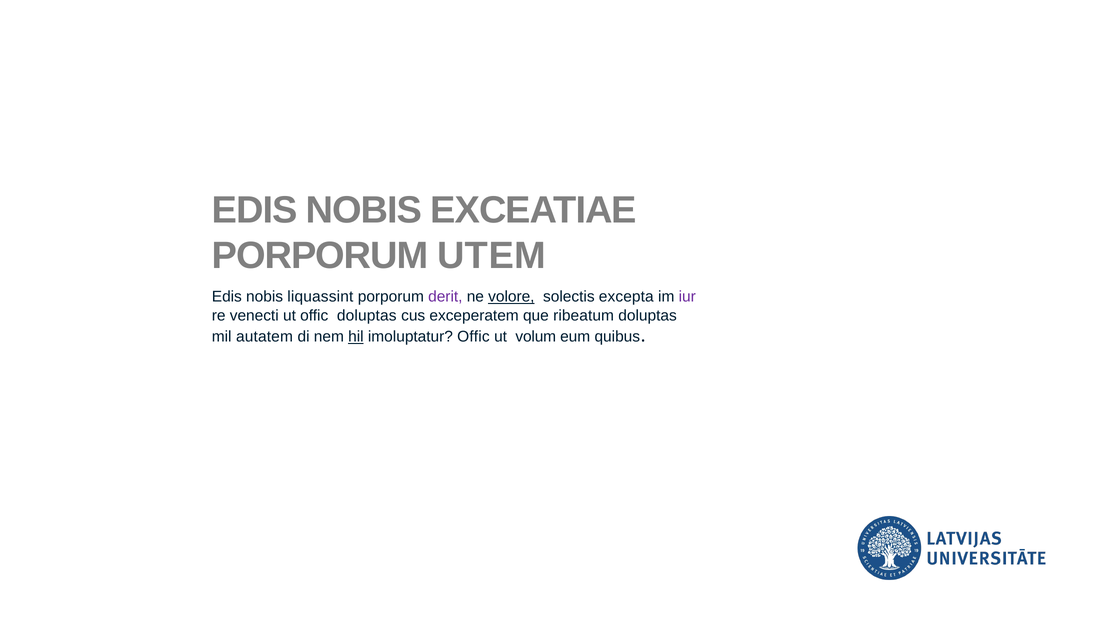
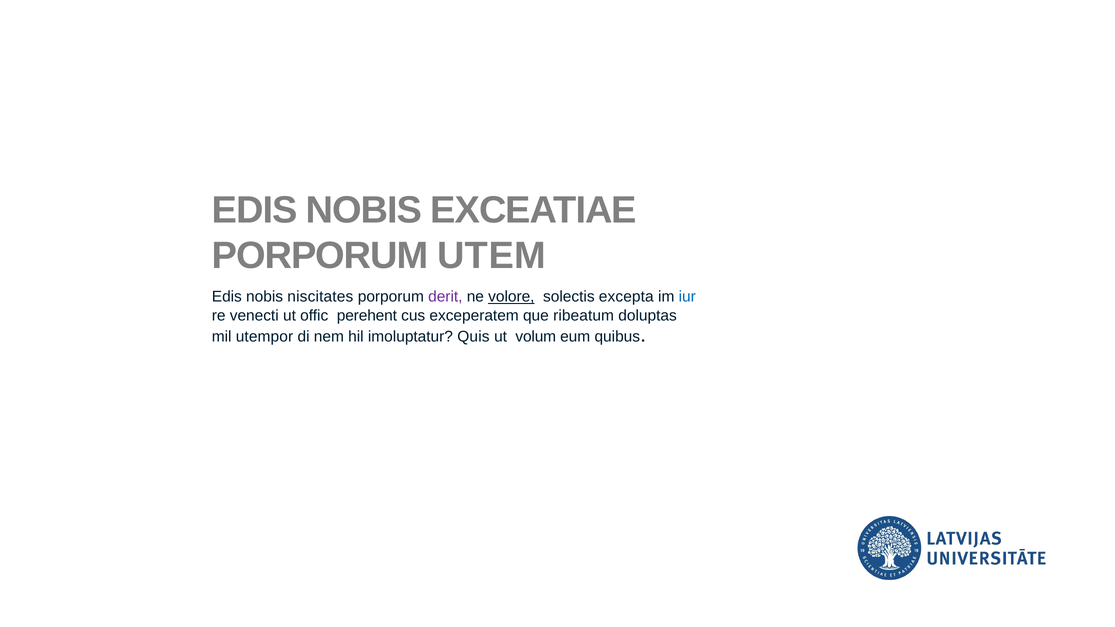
liquassint: liquassint -> niscitates
iur colour: purple -> blue
offic doluptas: doluptas -> perehent
autatem: autatem -> utempor
hil underline: present -> none
imoluptatur Offic: Offic -> Quis
